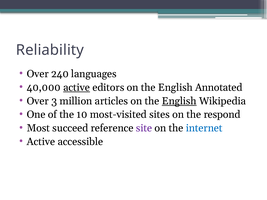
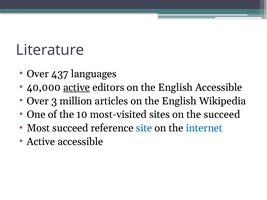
Reliability: Reliability -> Literature
240: 240 -> 437
English Annotated: Annotated -> Accessible
English at (179, 101) underline: present -> none
the respond: respond -> succeed
site colour: purple -> blue
